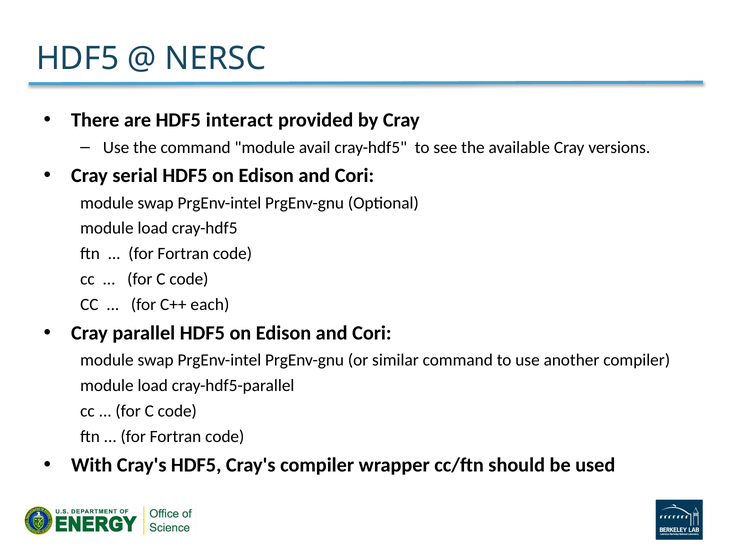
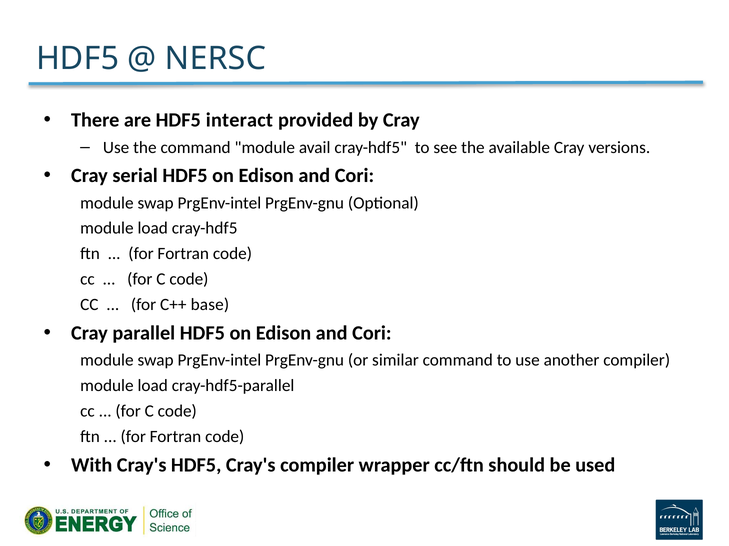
each: each -> base
